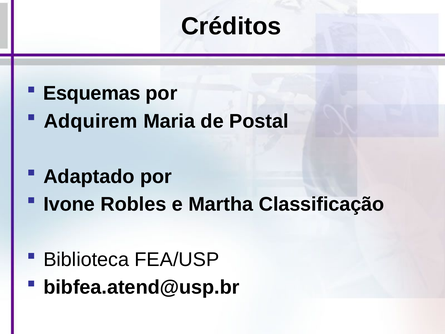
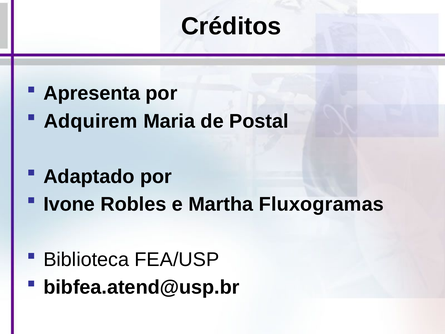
Esquemas: Esquemas -> Apresenta
Classificação: Classificação -> Fluxogramas
